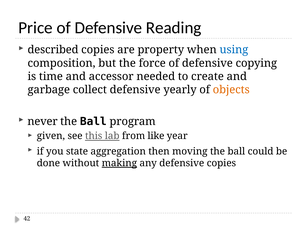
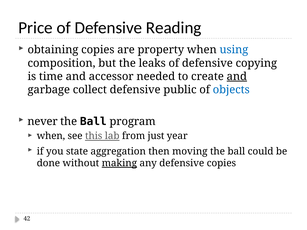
described: described -> obtaining
force: force -> leaks
and at (237, 76) underline: none -> present
yearly: yearly -> public
objects colour: orange -> blue
given at (51, 136): given -> when
like: like -> just
